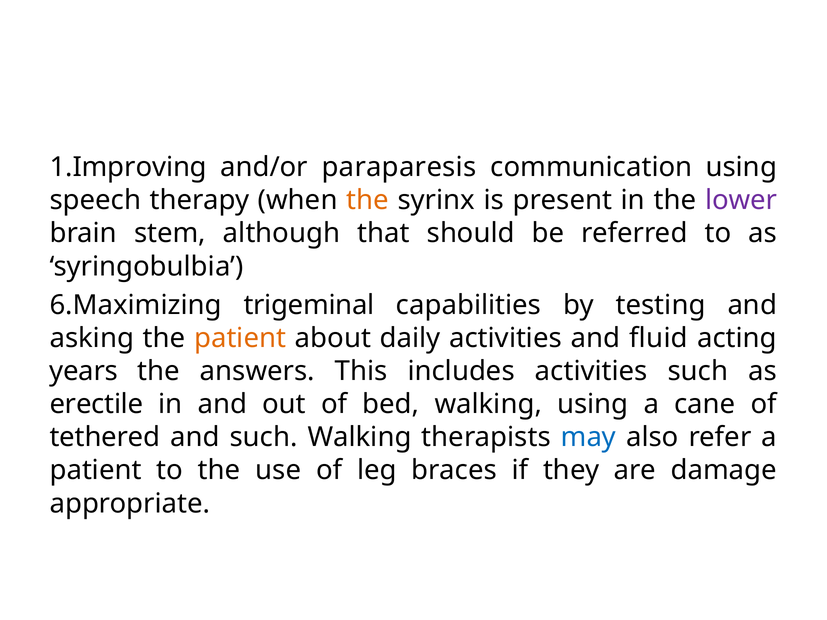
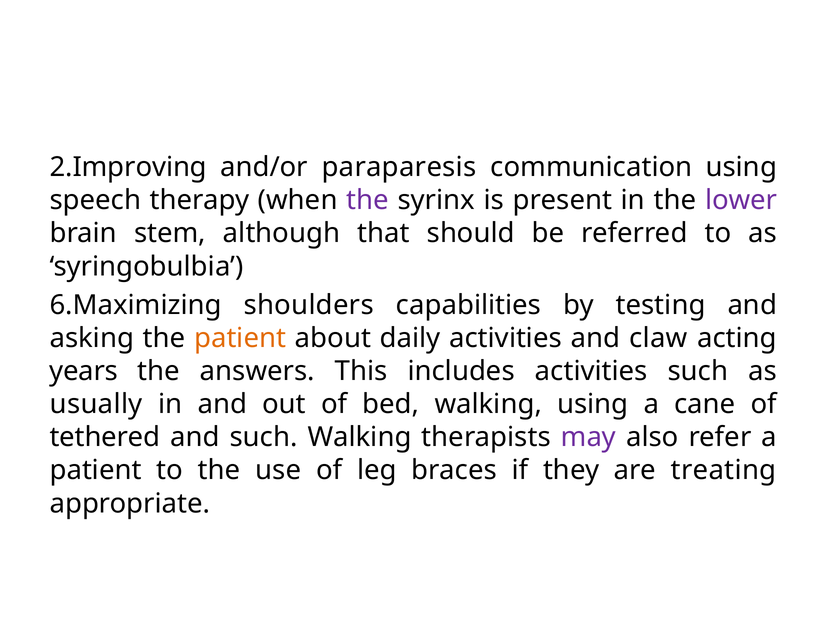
1.Improving: 1.Improving -> 2.Improving
the at (368, 200) colour: orange -> purple
trigeminal: trigeminal -> shoulders
fluid: fluid -> claw
erectile: erectile -> usually
may colour: blue -> purple
damage: damage -> treating
